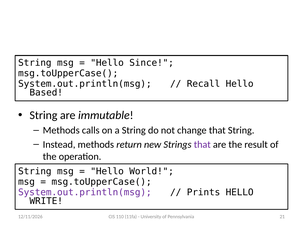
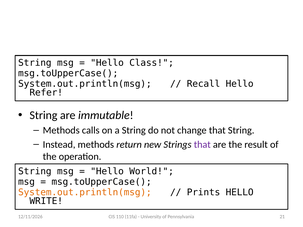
Since: Since -> Class
Based: Based -> Refer
System.out.println(msg at (85, 192) colour: purple -> orange
